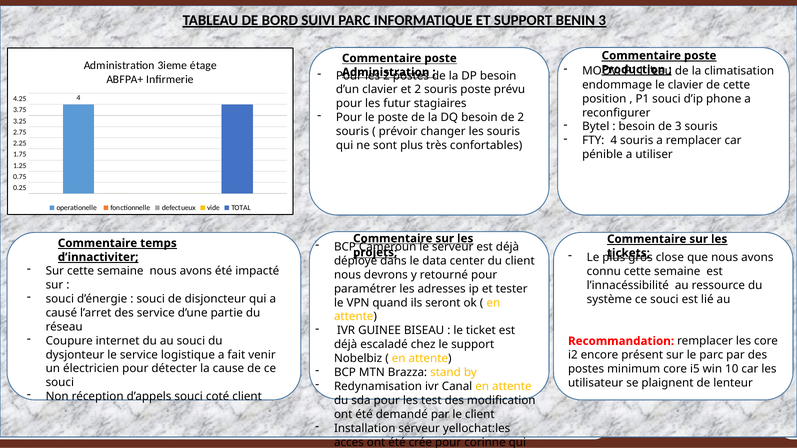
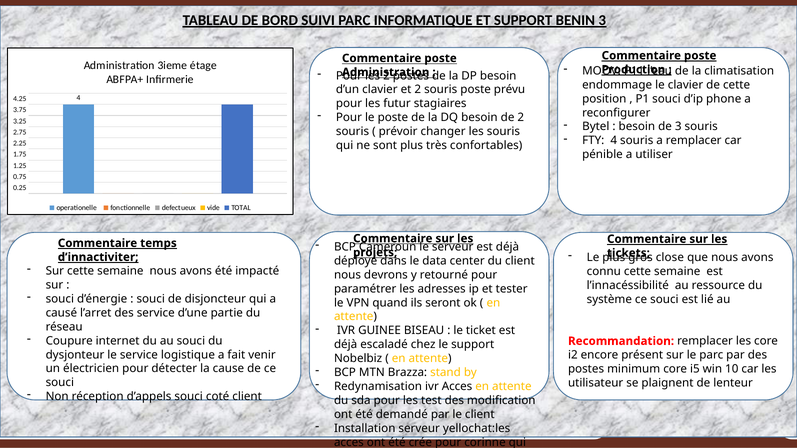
ivr Canal: Canal -> Acces
